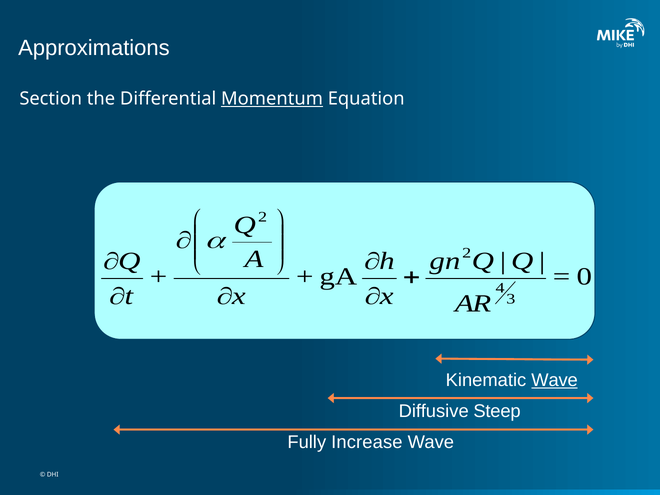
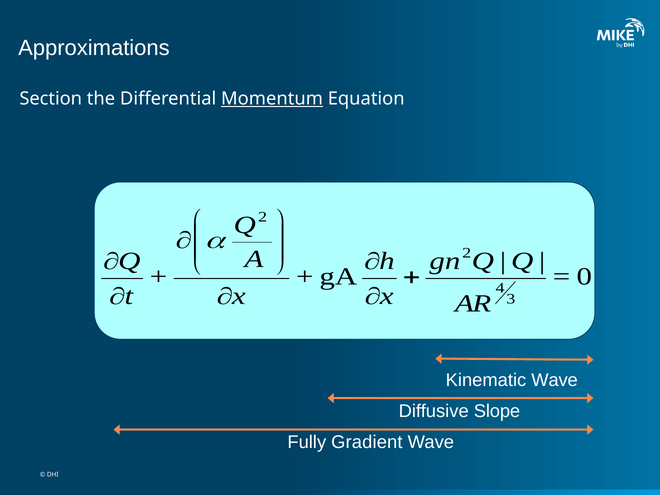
Wave at (555, 380) underline: present -> none
Steep: Steep -> Slope
Increase: Increase -> Gradient
